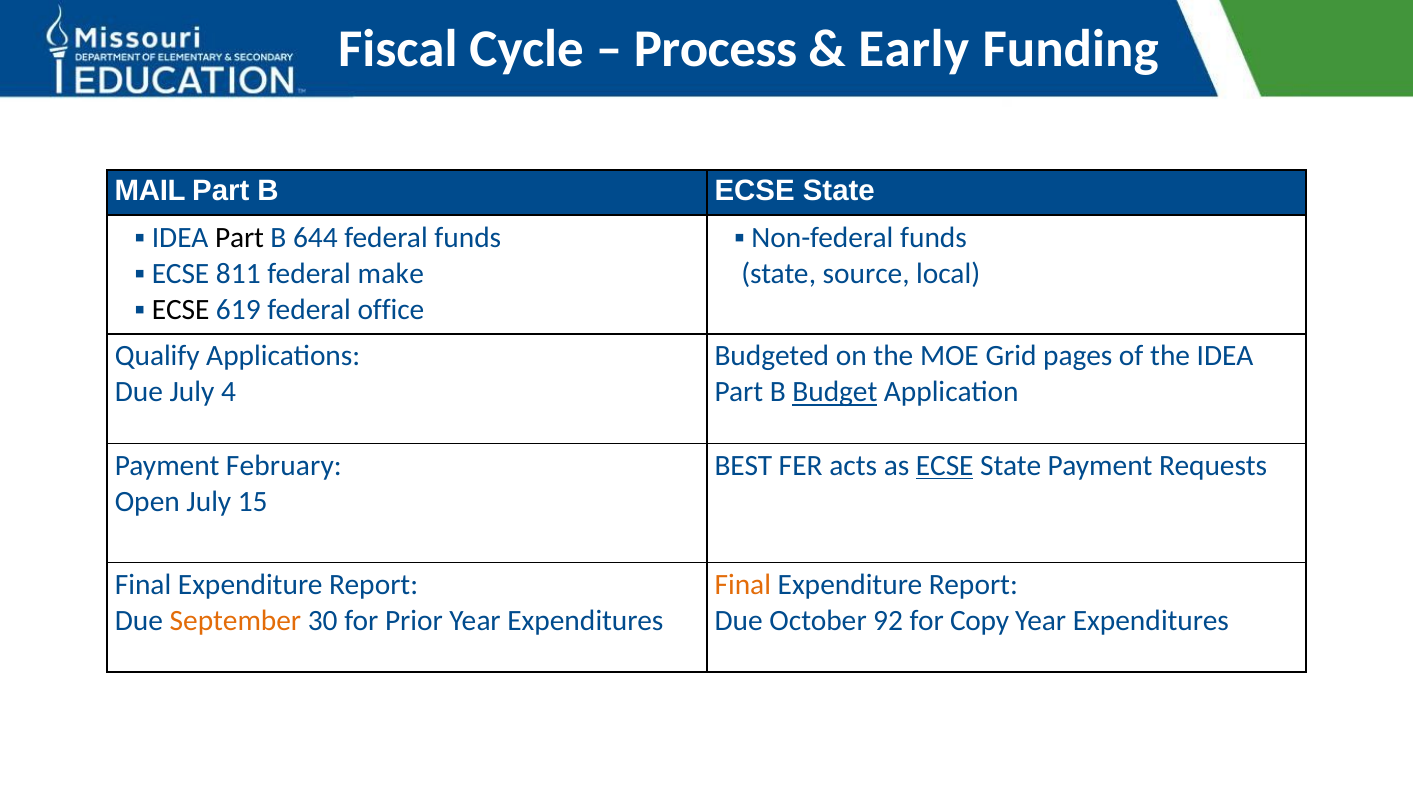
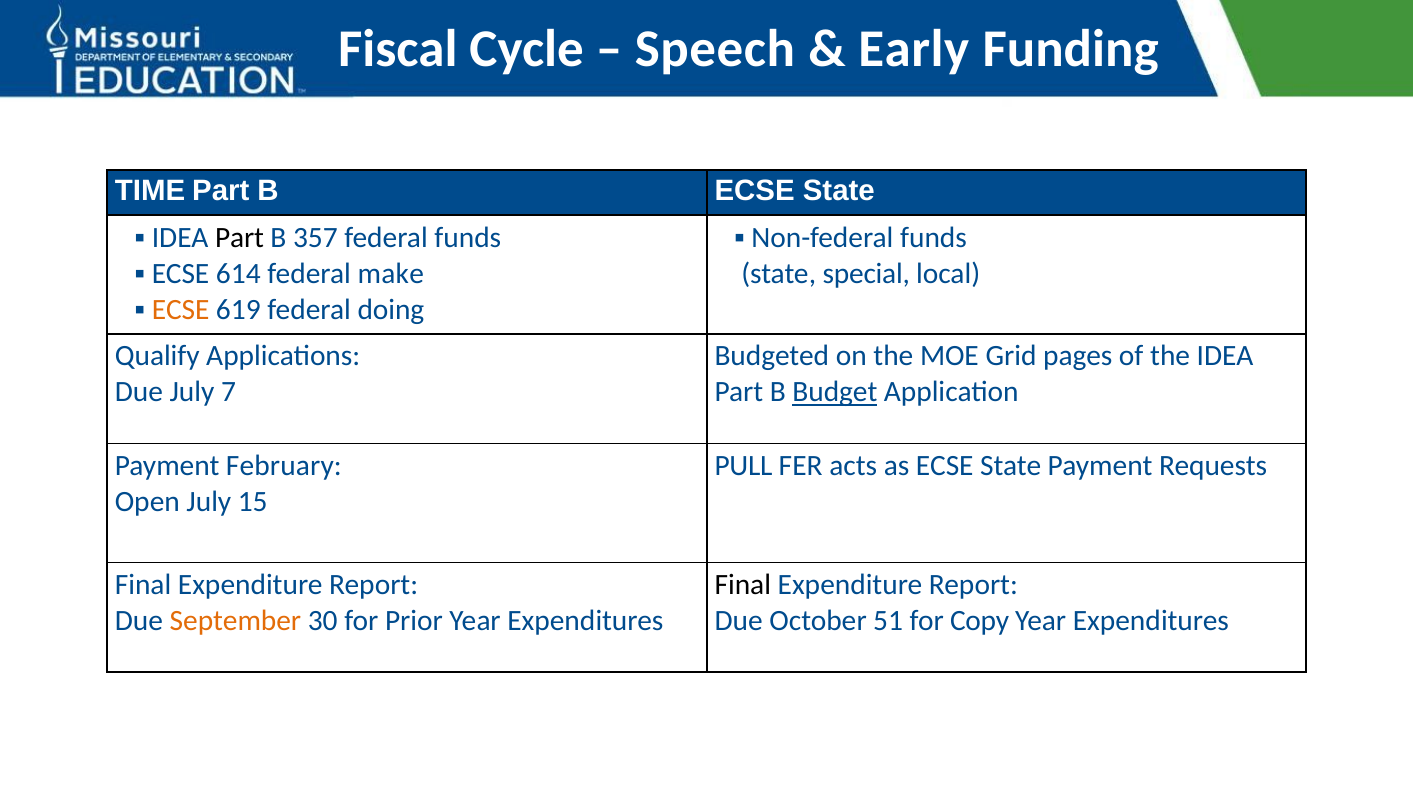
Process: Process -> Speech
MAIL: MAIL -> TIME
644: 644 -> 357
811: 811 -> 614
source: source -> special
ECSE at (181, 309) colour: black -> orange
office: office -> doing
4: 4 -> 7
BEST: BEST -> PULL
ECSE at (945, 466) underline: present -> none
Final at (743, 585) colour: orange -> black
92: 92 -> 51
